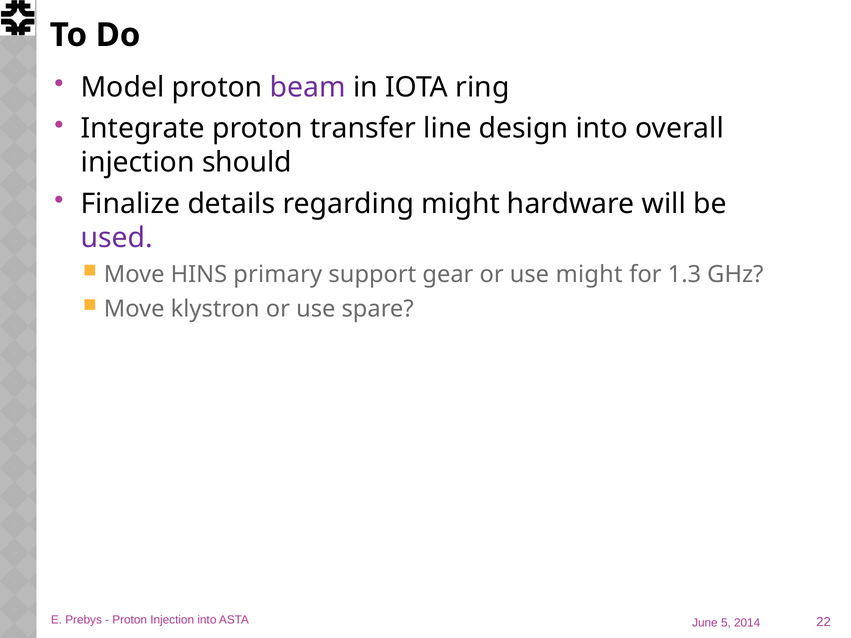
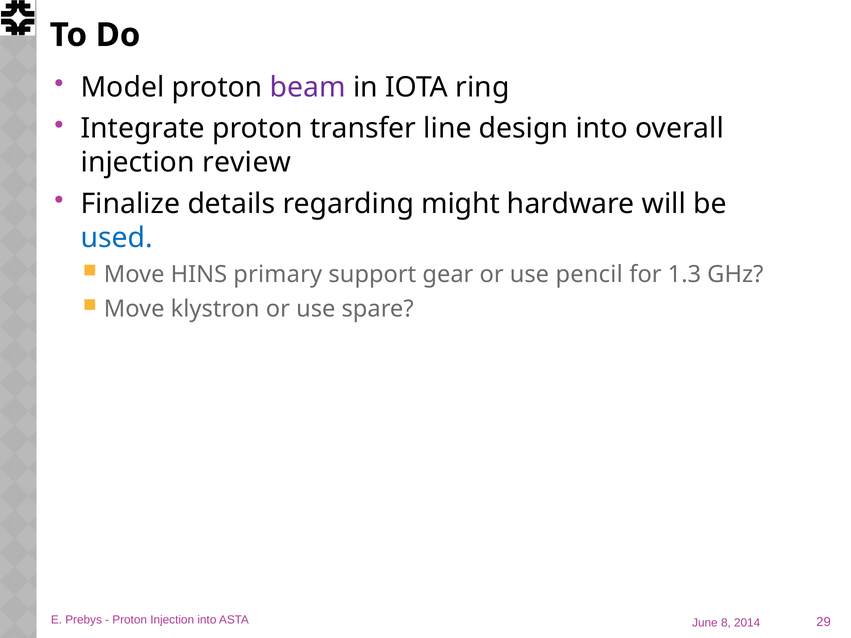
should: should -> review
used colour: purple -> blue
use might: might -> pencil
22: 22 -> 29
5: 5 -> 8
